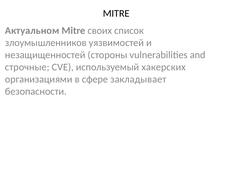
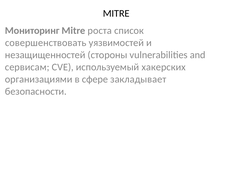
Актуальном: Актуальном -> Мониторинг
своих: своих -> роста
злоумышленников: злоумышленников -> совершенствовать
строчные: строчные -> сервисам
